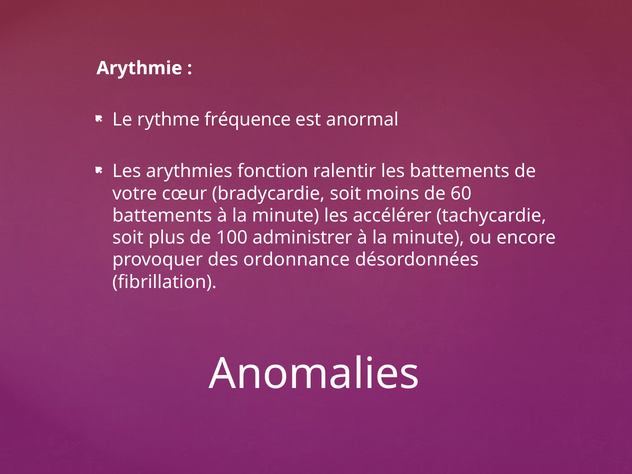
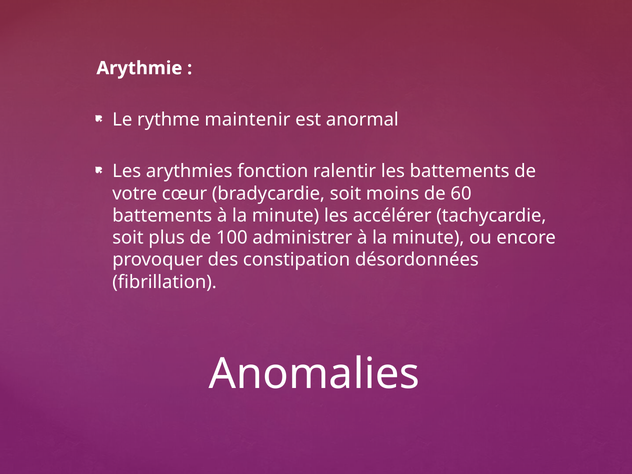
fréquence: fréquence -> maintenir
ordonnance: ordonnance -> constipation
